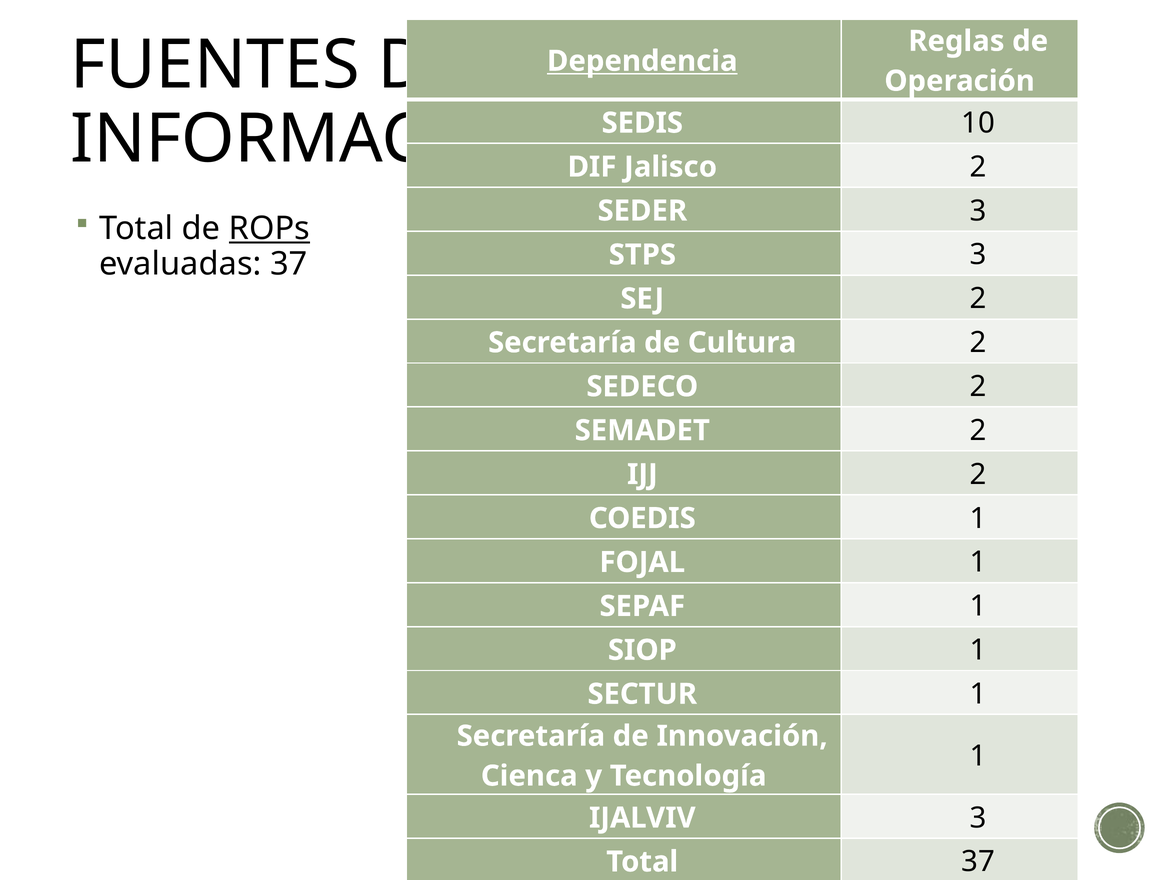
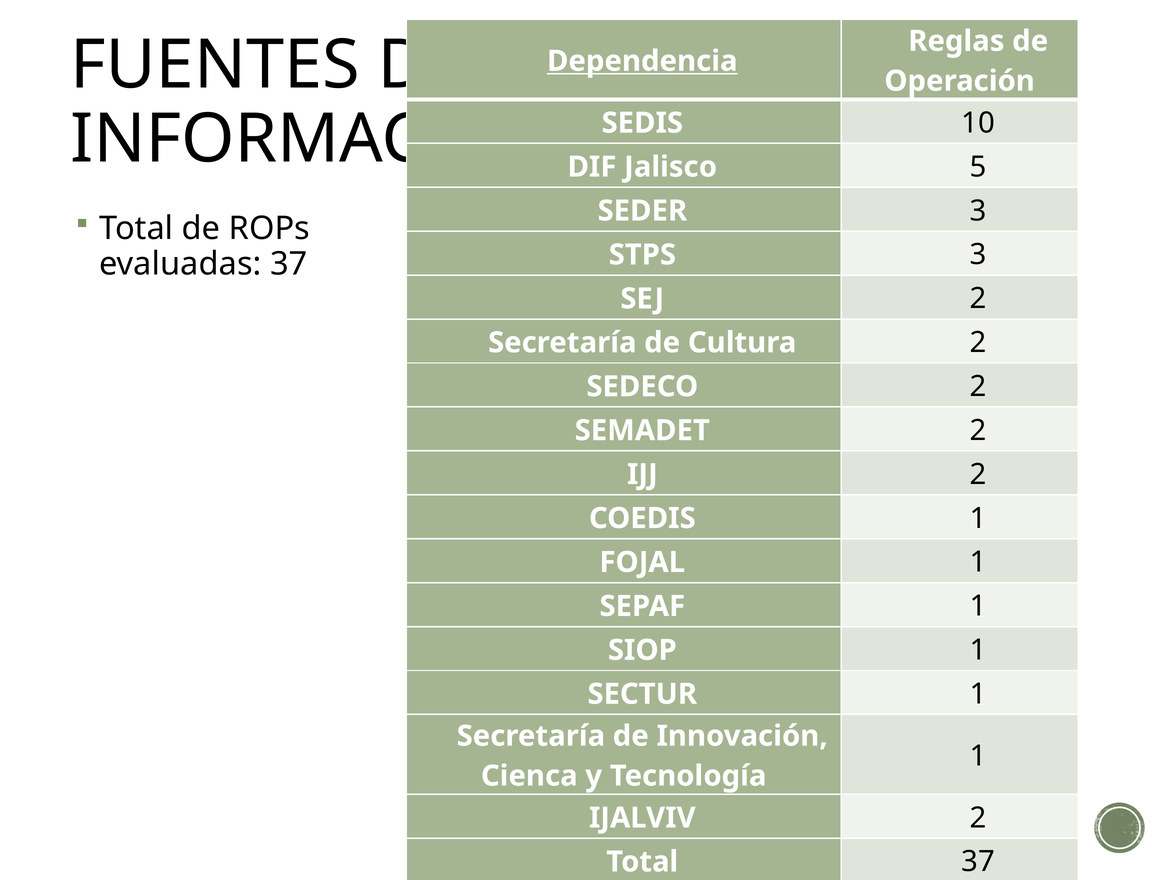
2 at (978, 167): 2 -> 5
ROPs underline: present -> none
3 at (978, 818): 3 -> 2
